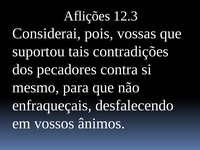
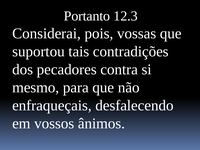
Aflições: Aflições -> Portanto
